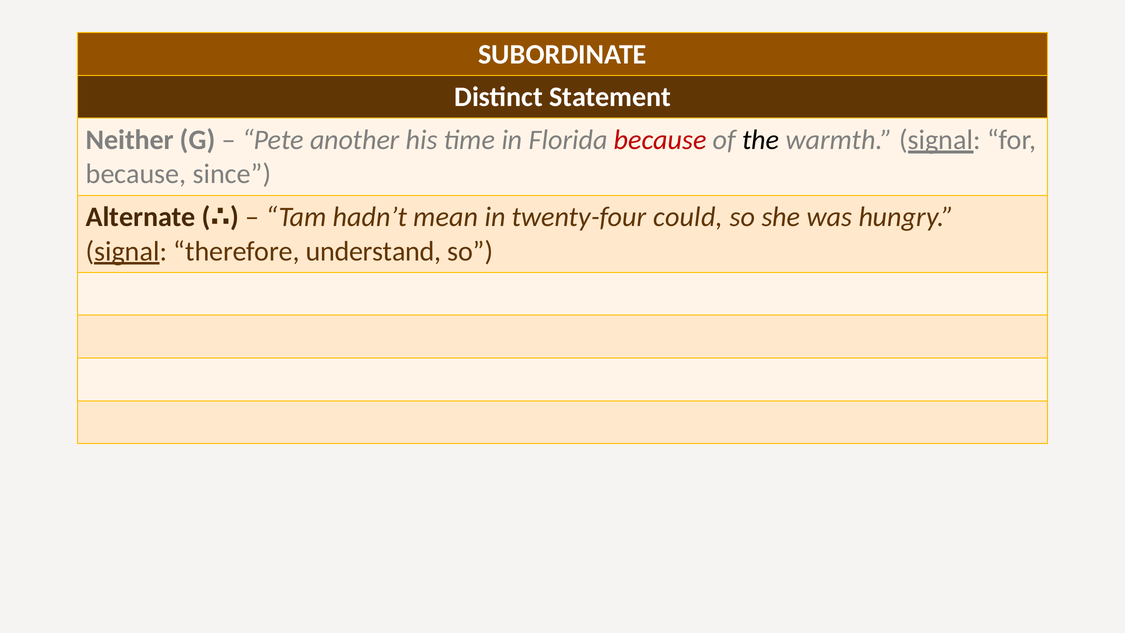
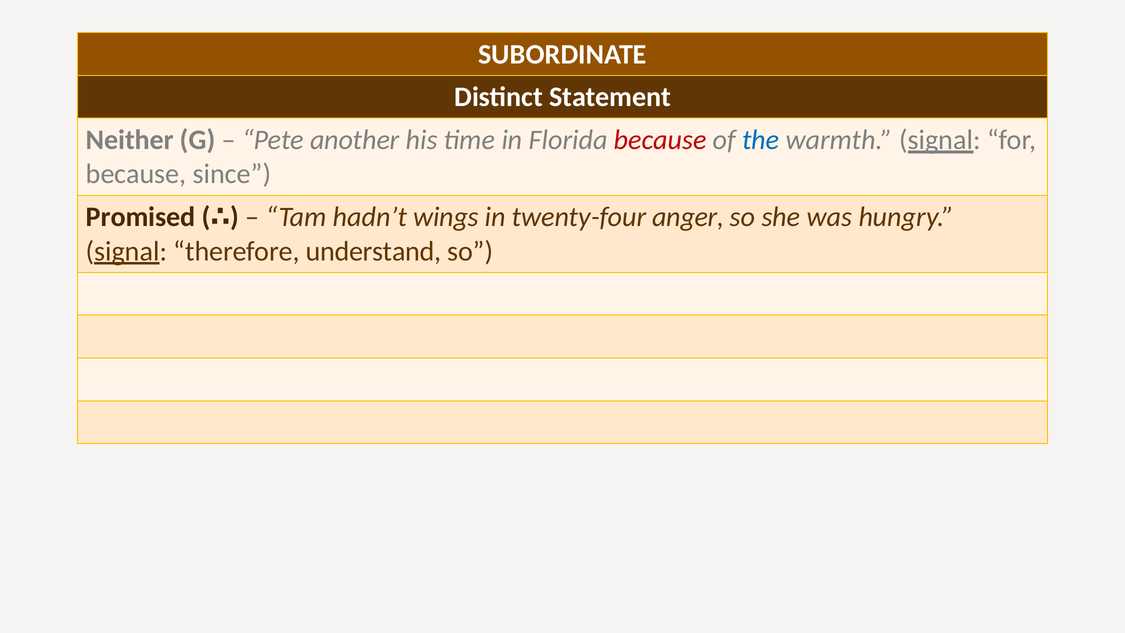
the colour: black -> blue
mean: mean -> wings
could: could -> anger
Alternate: Alternate -> Promised
